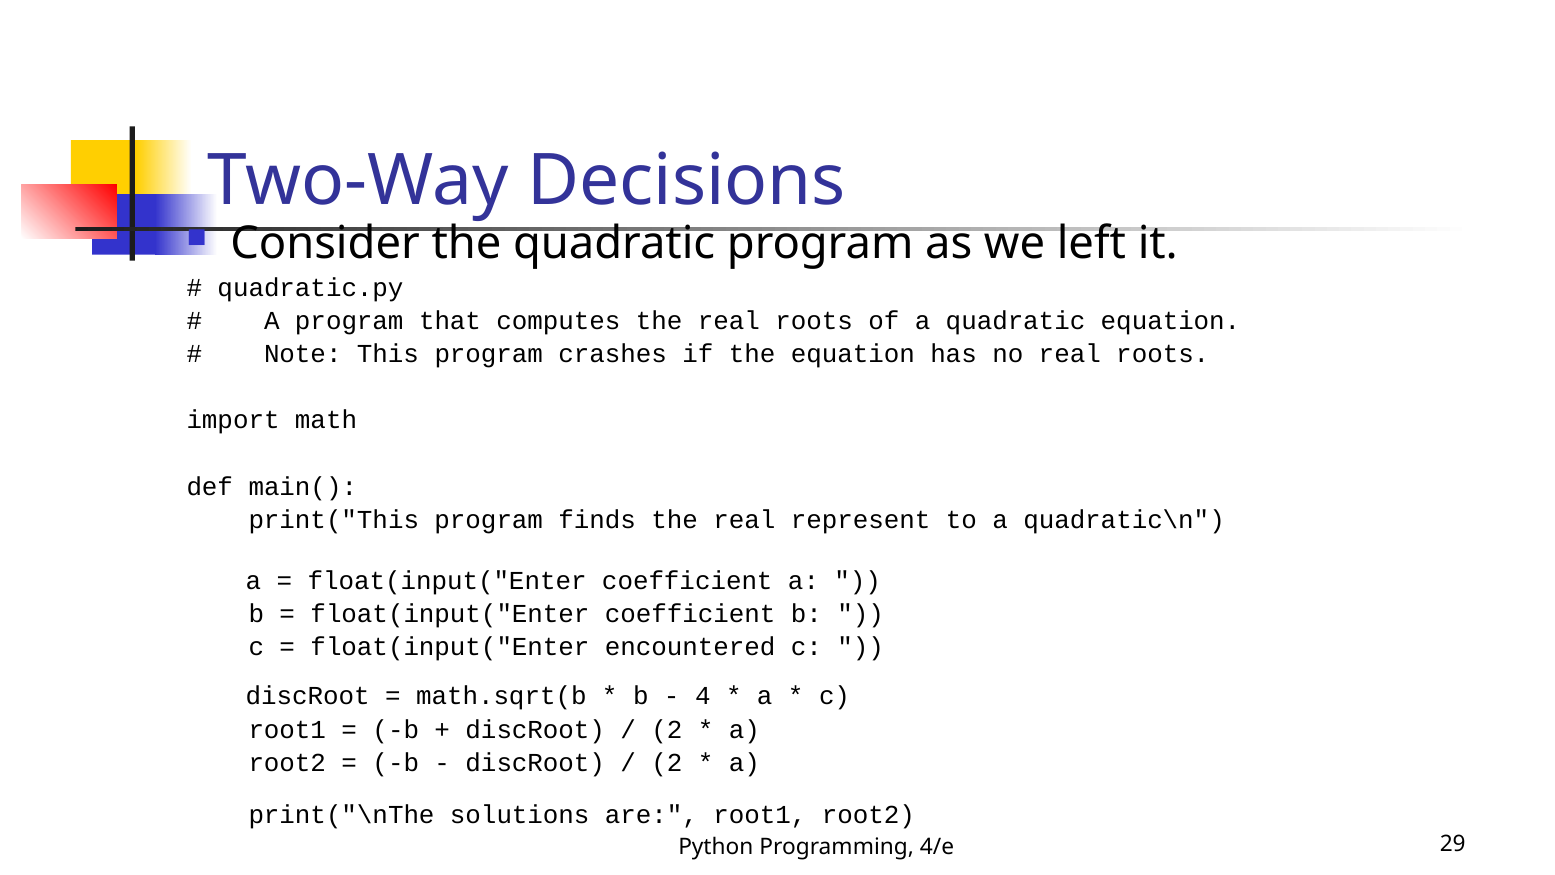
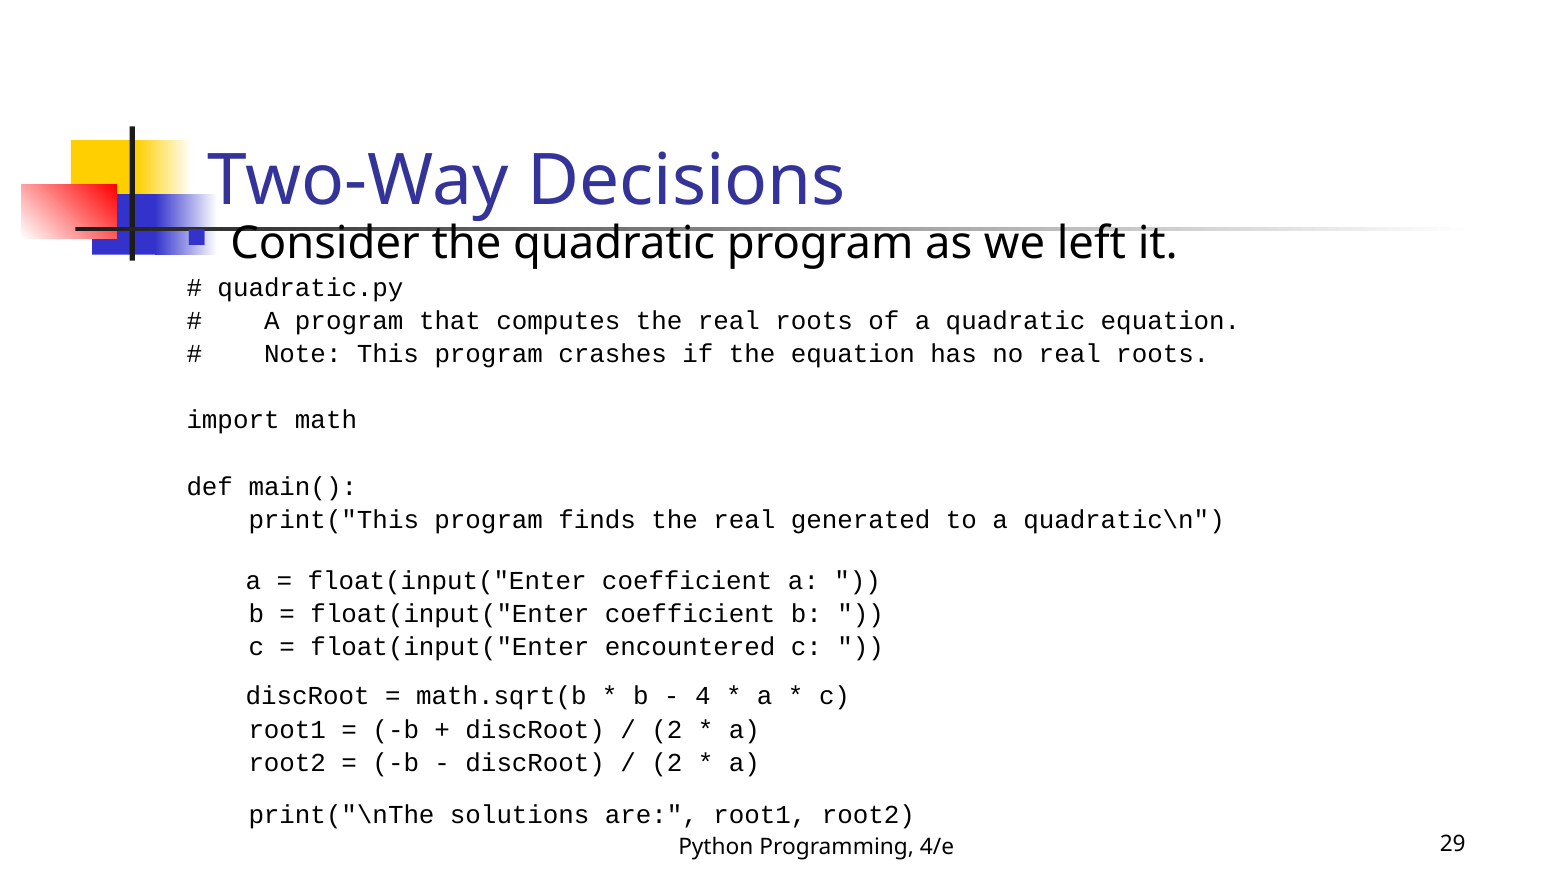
represent: represent -> generated
